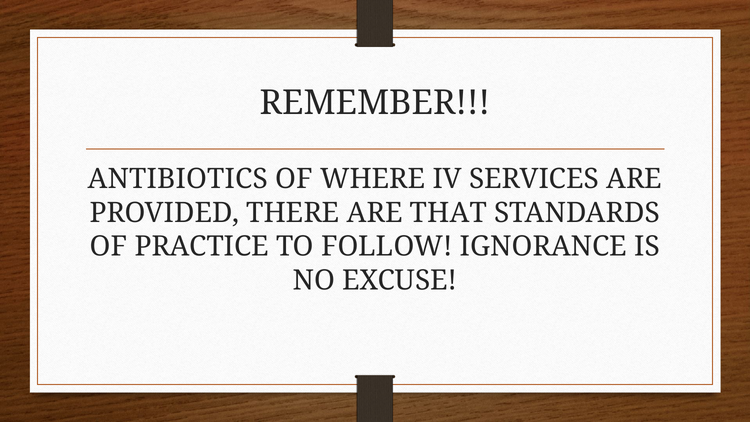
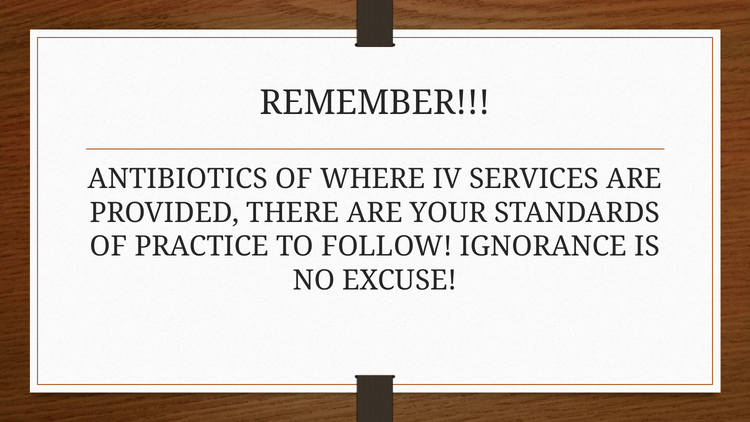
THAT: THAT -> YOUR
